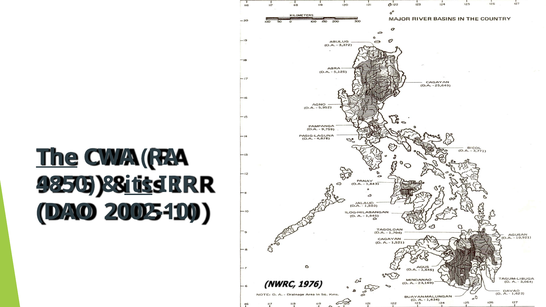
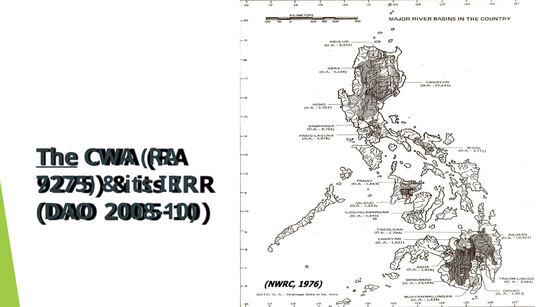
4850: 4850 -> 7275
its underline: present -> none
2002-10: 2002-10 -> 2008-10
